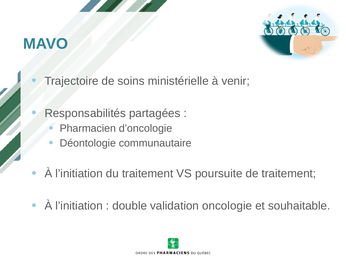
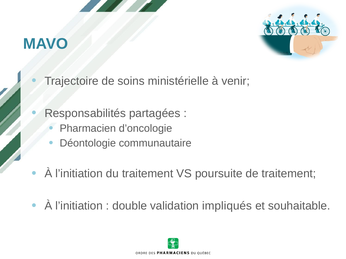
oncologie: oncologie -> impliqués
